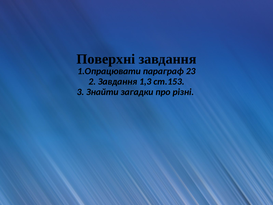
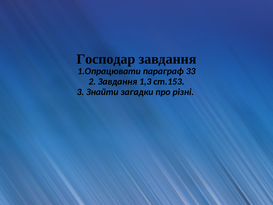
Поверхні: Поверхні -> Господар
23: 23 -> 33
